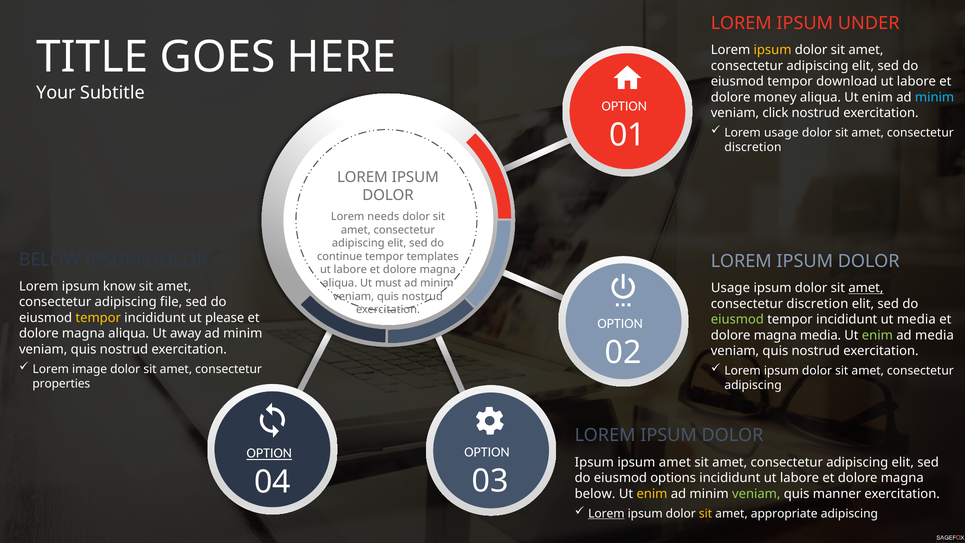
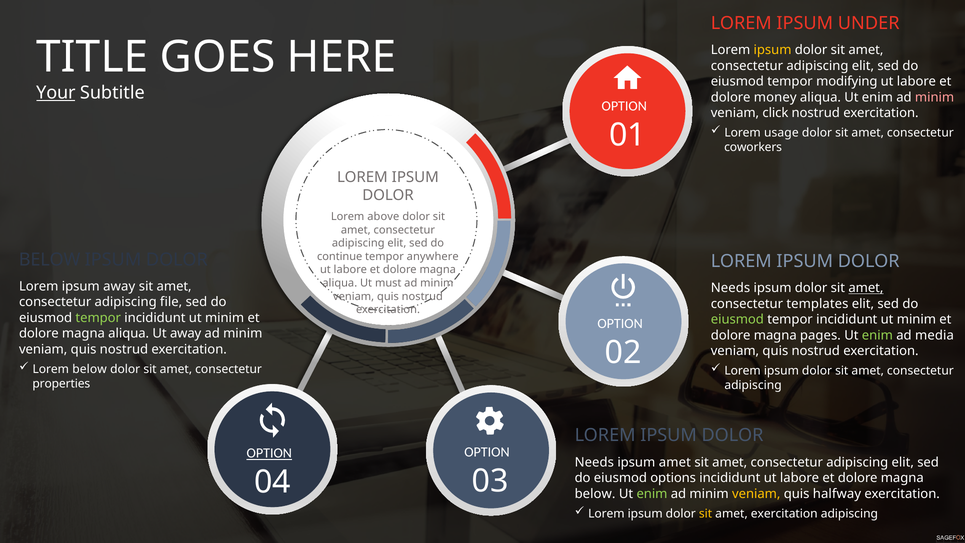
download: download -> modifying
Your underline: none -> present
minim at (935, 97) colour: light blue -> pink
discretion at (753, 147): discretion -> coworkers
needs: needs -> above
templates: templates -> anywhere
ipsum know: know -> away
Usage at (730, 288): Usage -> Needs
discretion at (817, 304): discretion -> templates
tempor at (98, 318) colour: yellow -> light green
please at (225, 318): please -> minim
media at (916, 319): media -> minim
magna media: media -> pages
Lorem image: image -> below
Ipsum at (594, 462): Ipsum -> Needs
enim at (652, 494) colour: yellow -> light green
veniam at (756, 494) colour: light green -> yellow
manner: manner -> halfway
Lorem at (606, 513) underline: present -> none
amet appropriate: appropriate -> exercitation
